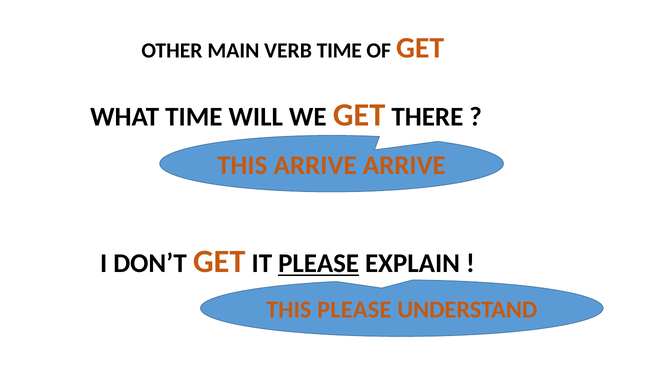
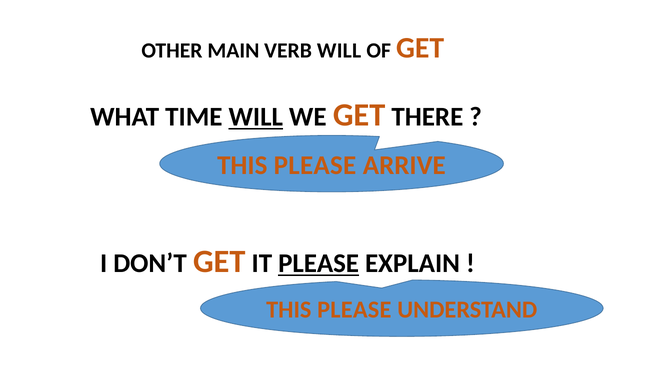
VERB TIME: TIME -> WILL
WILL at (256, 117) underline: none -> present
ARRIVE at (315, 165): ARRIVE -> PLEASE
